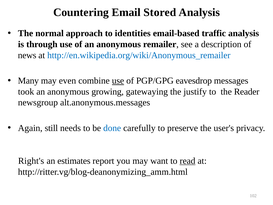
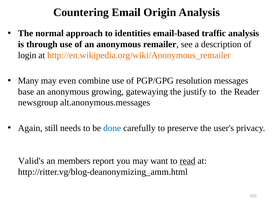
Stored: Stored -> Origin
news: news -> login
http://en.wikipedia.org/wiki/Anonymous_remailer colour: blue -> orange
use at (118, 81) underline: present -> none
eavesdrop: eavesdrop -> resolution
took: took -> base
Right's: Right's -> Valid's
estimates: estimates -> members
